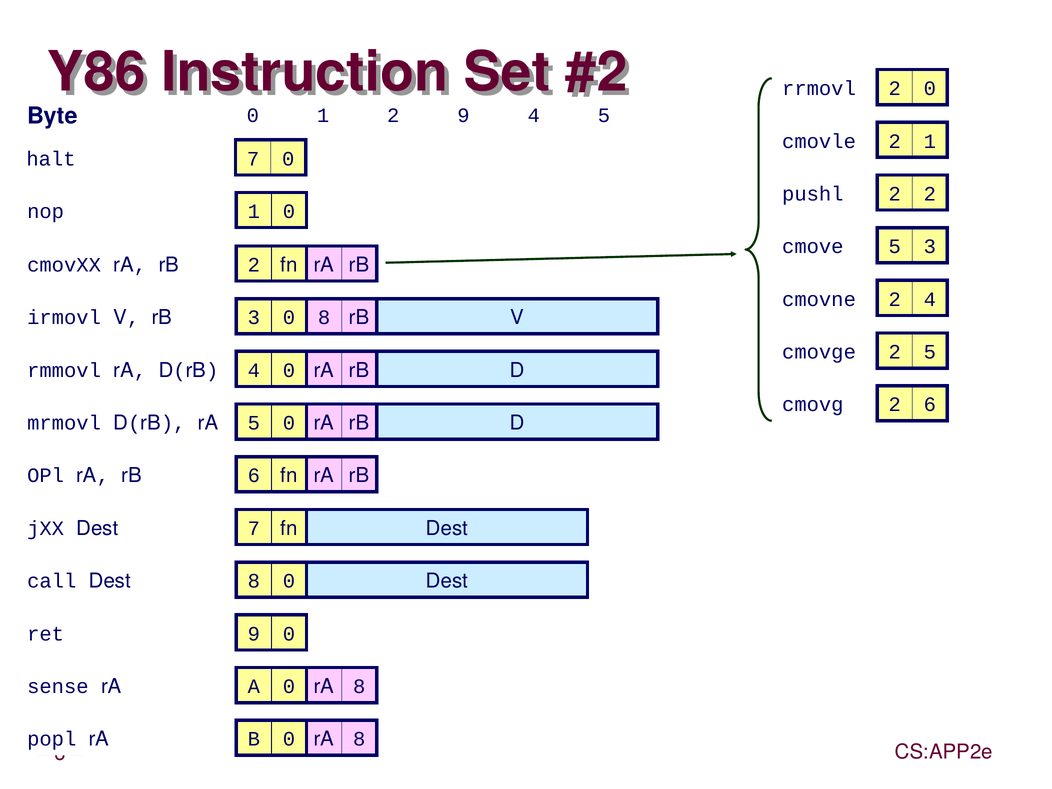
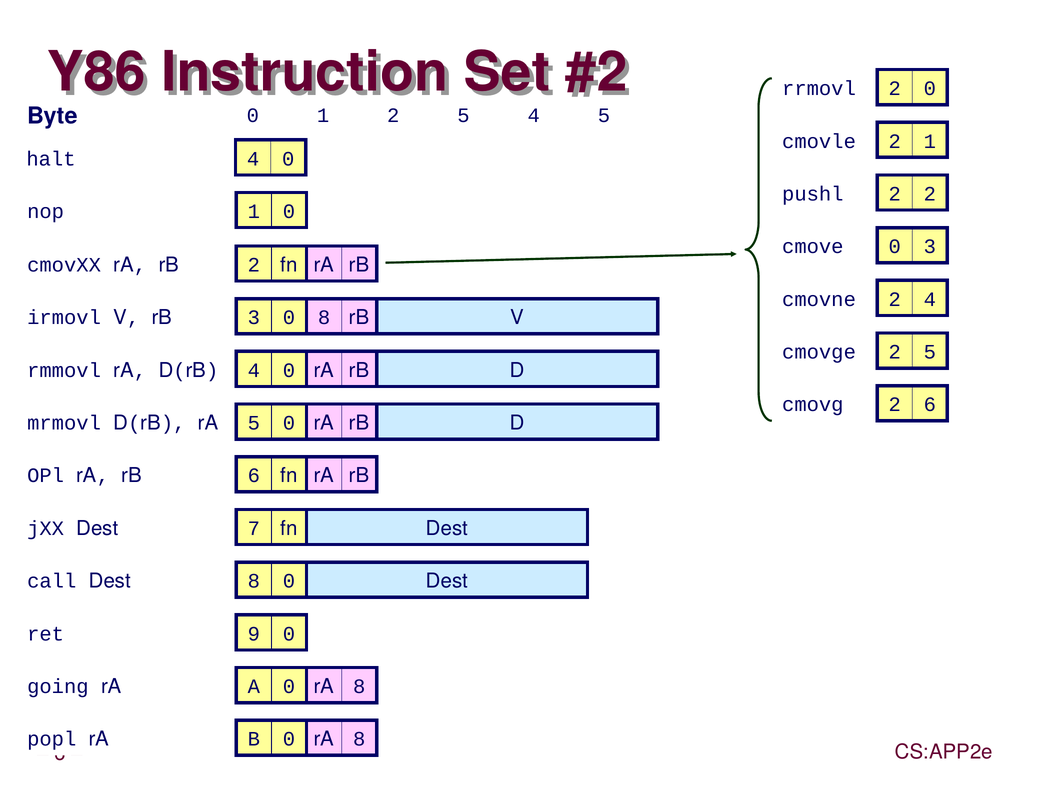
1 2 9: 9 -> 5
halt 7: 7 -> 4
cmove 5: 5 -> 0
sense: sense -> going
